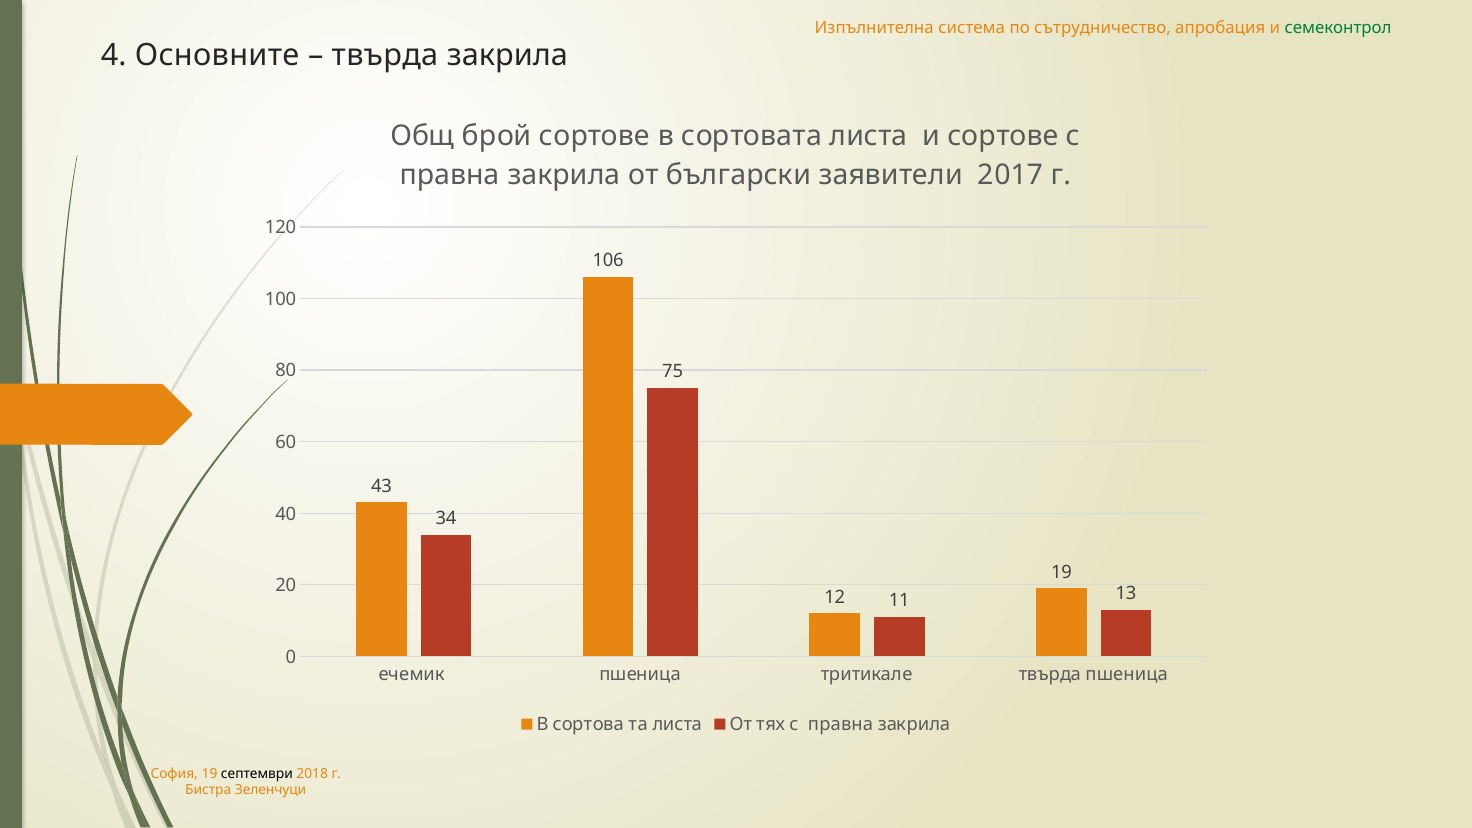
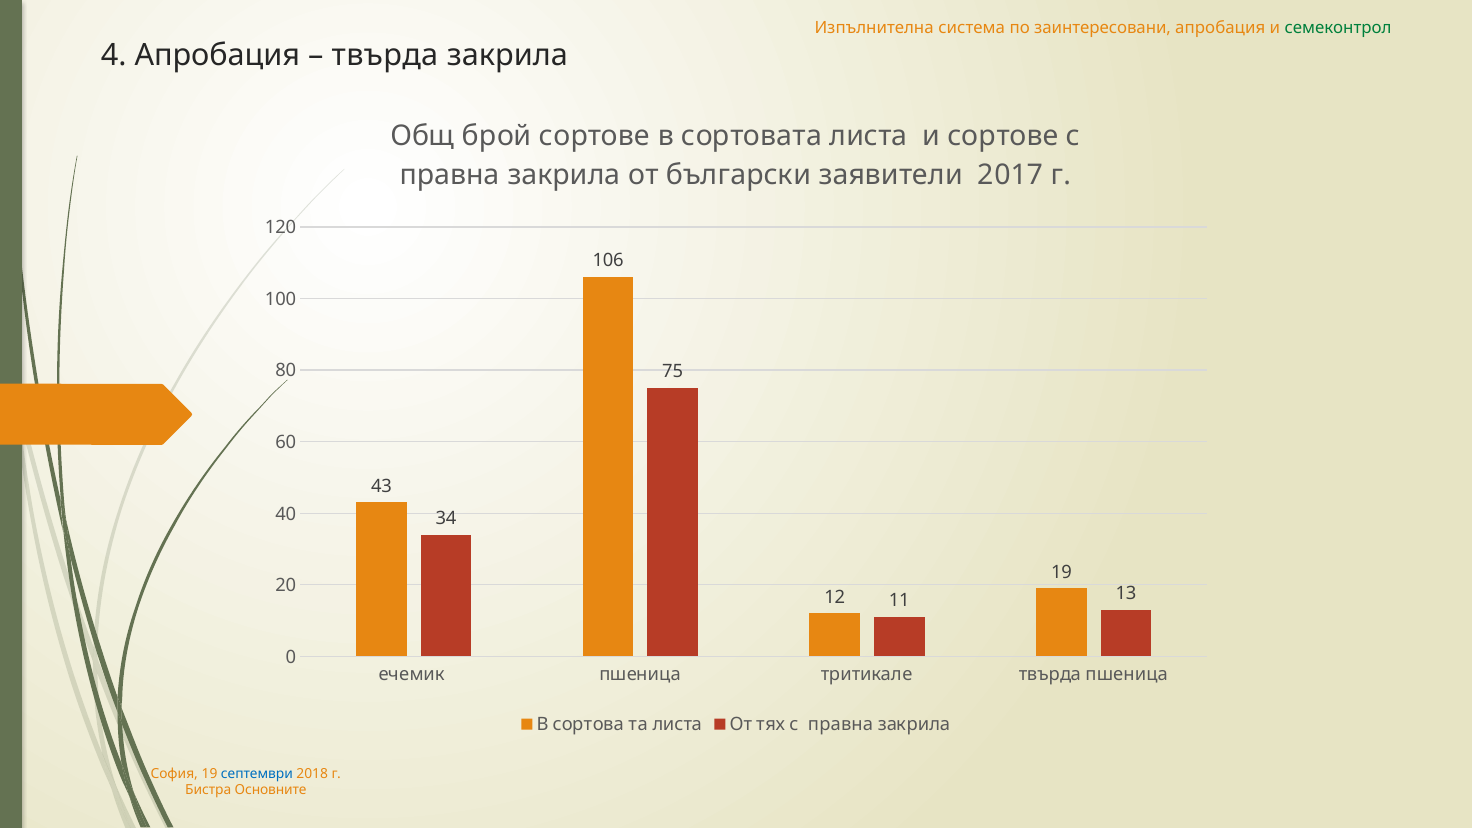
сътрудничество: сътрудничество -> заинтересовани
4 Основните: Основните -> Апробация
септември colour: black -> blue
Зеленчуци: Зеленчуци -> Основните
